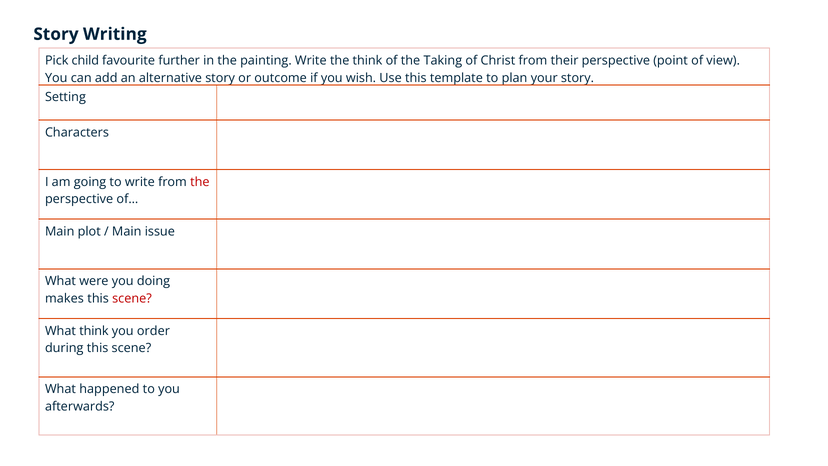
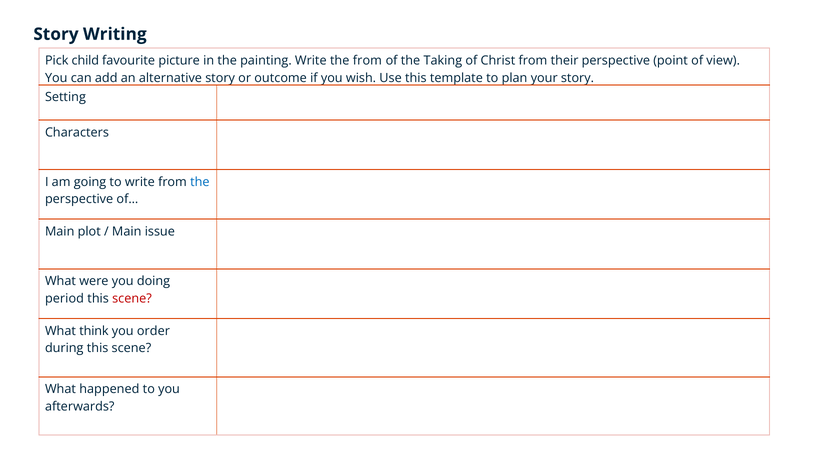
further: further -> picture
the think: think -> from
the at (200, 182) colour: red -> blue
makes: makes -> period
